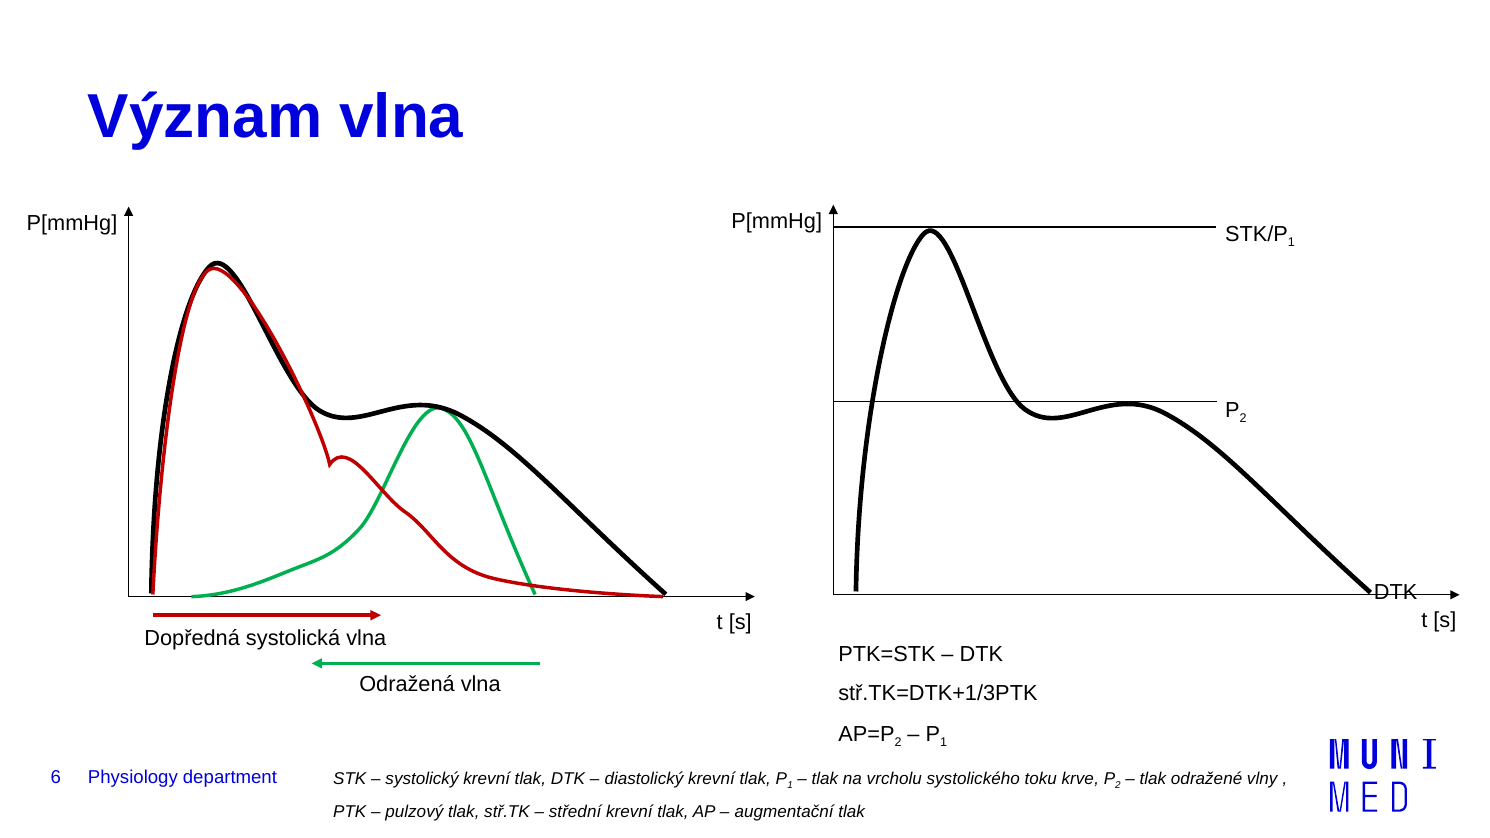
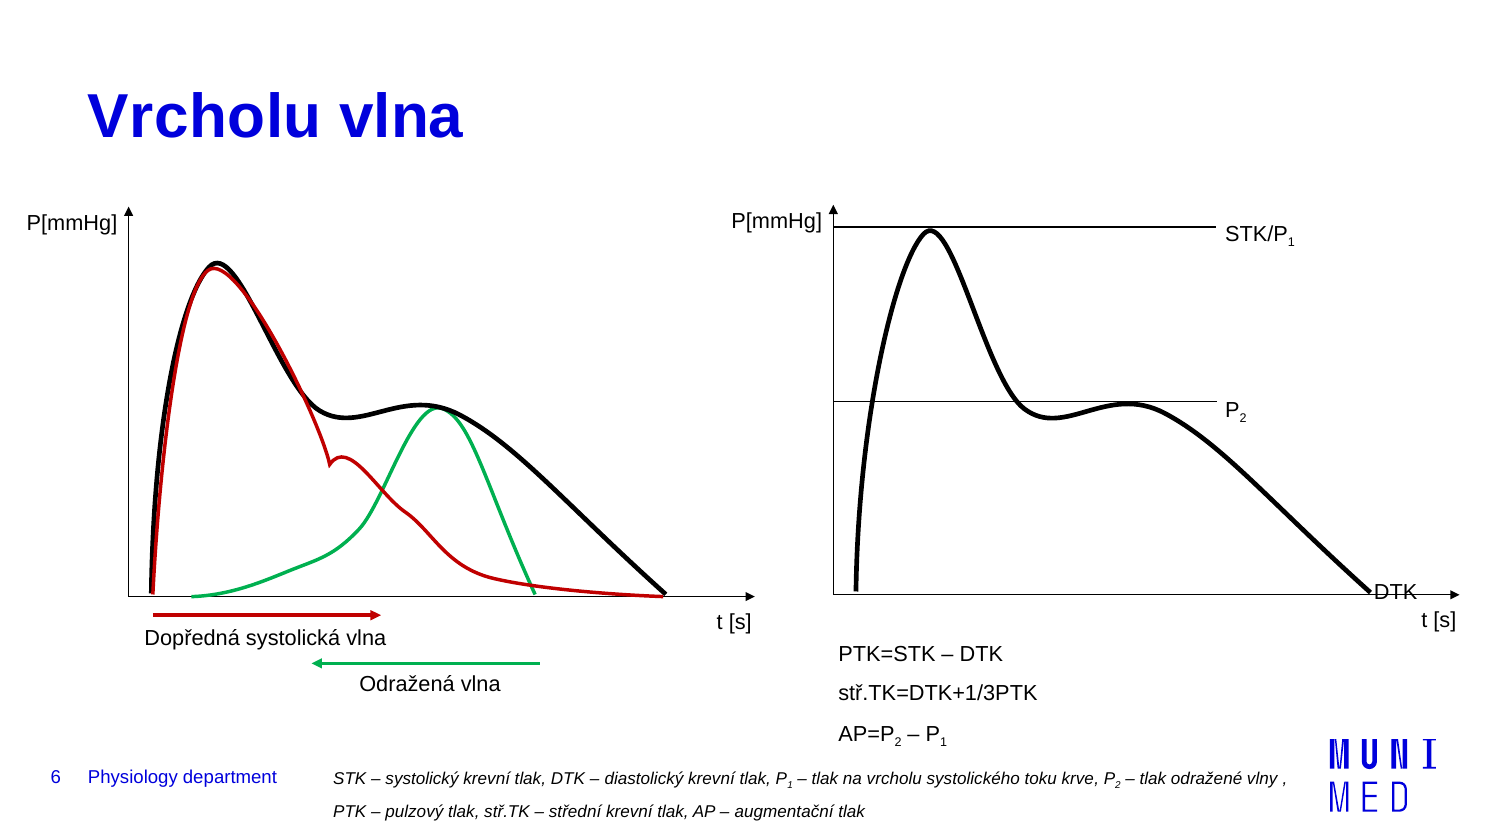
Význam at (205, 117): Význam -> Vrcholu
